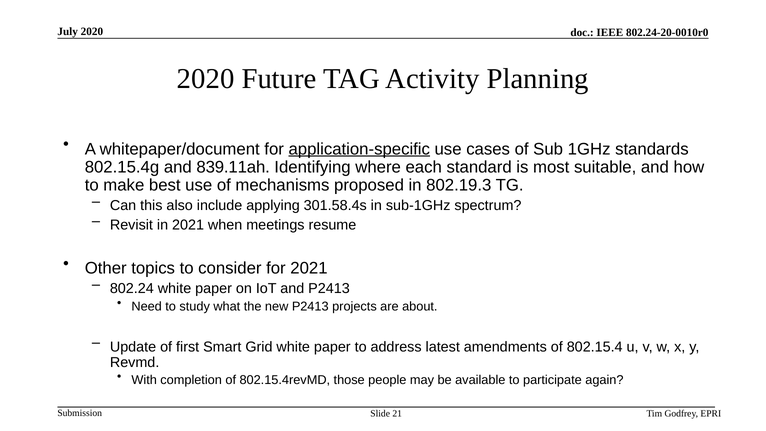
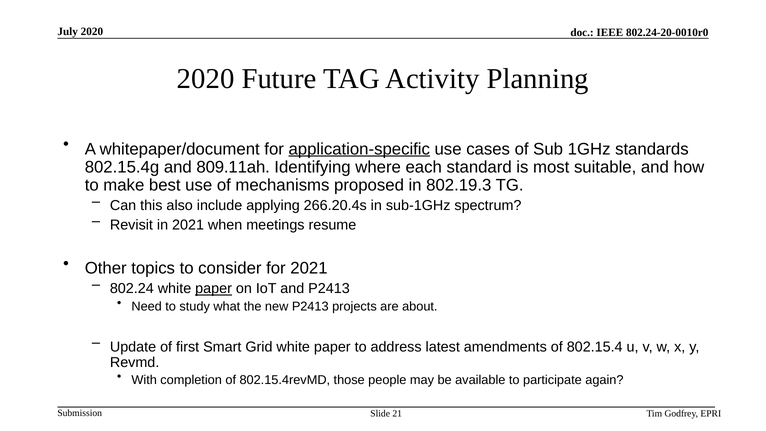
839.11ah: 839.11ah -> 809.11ah
301.58.4s: 301.58.4s -> 266.20.4s
paper at (214, 289) underline: none -> present
